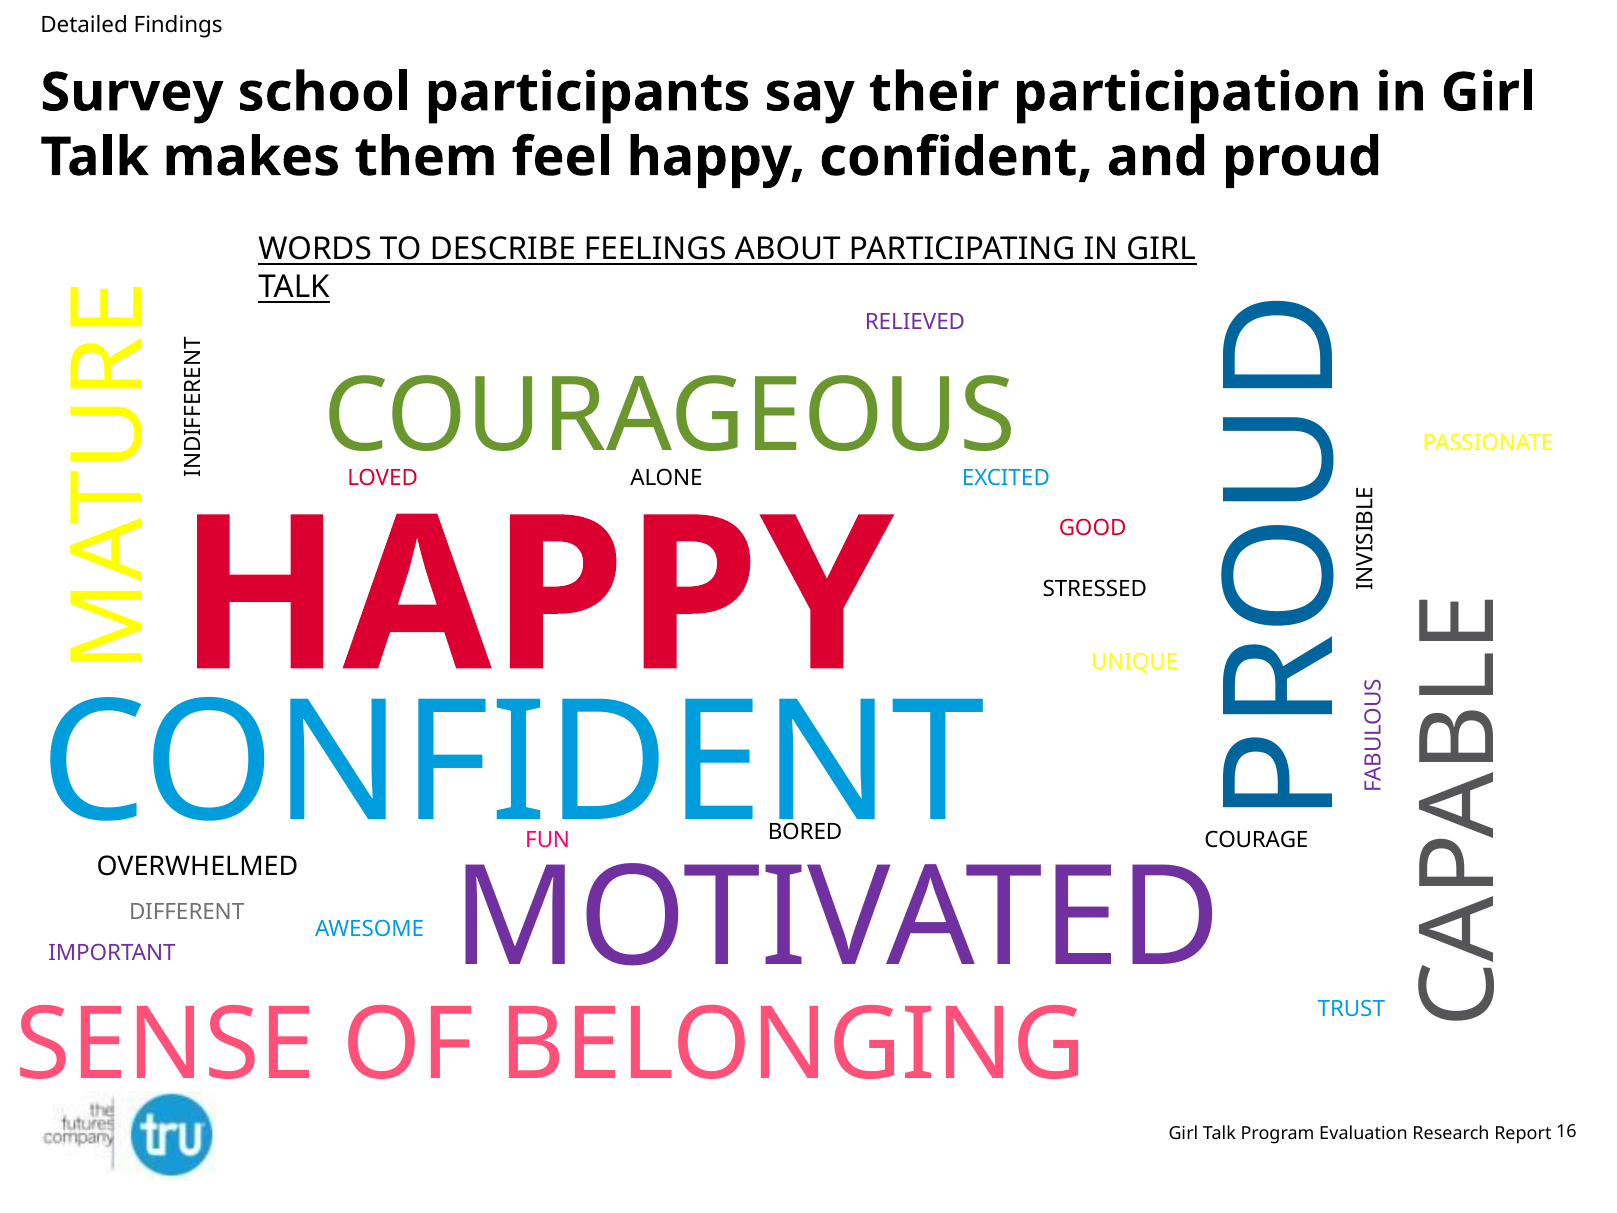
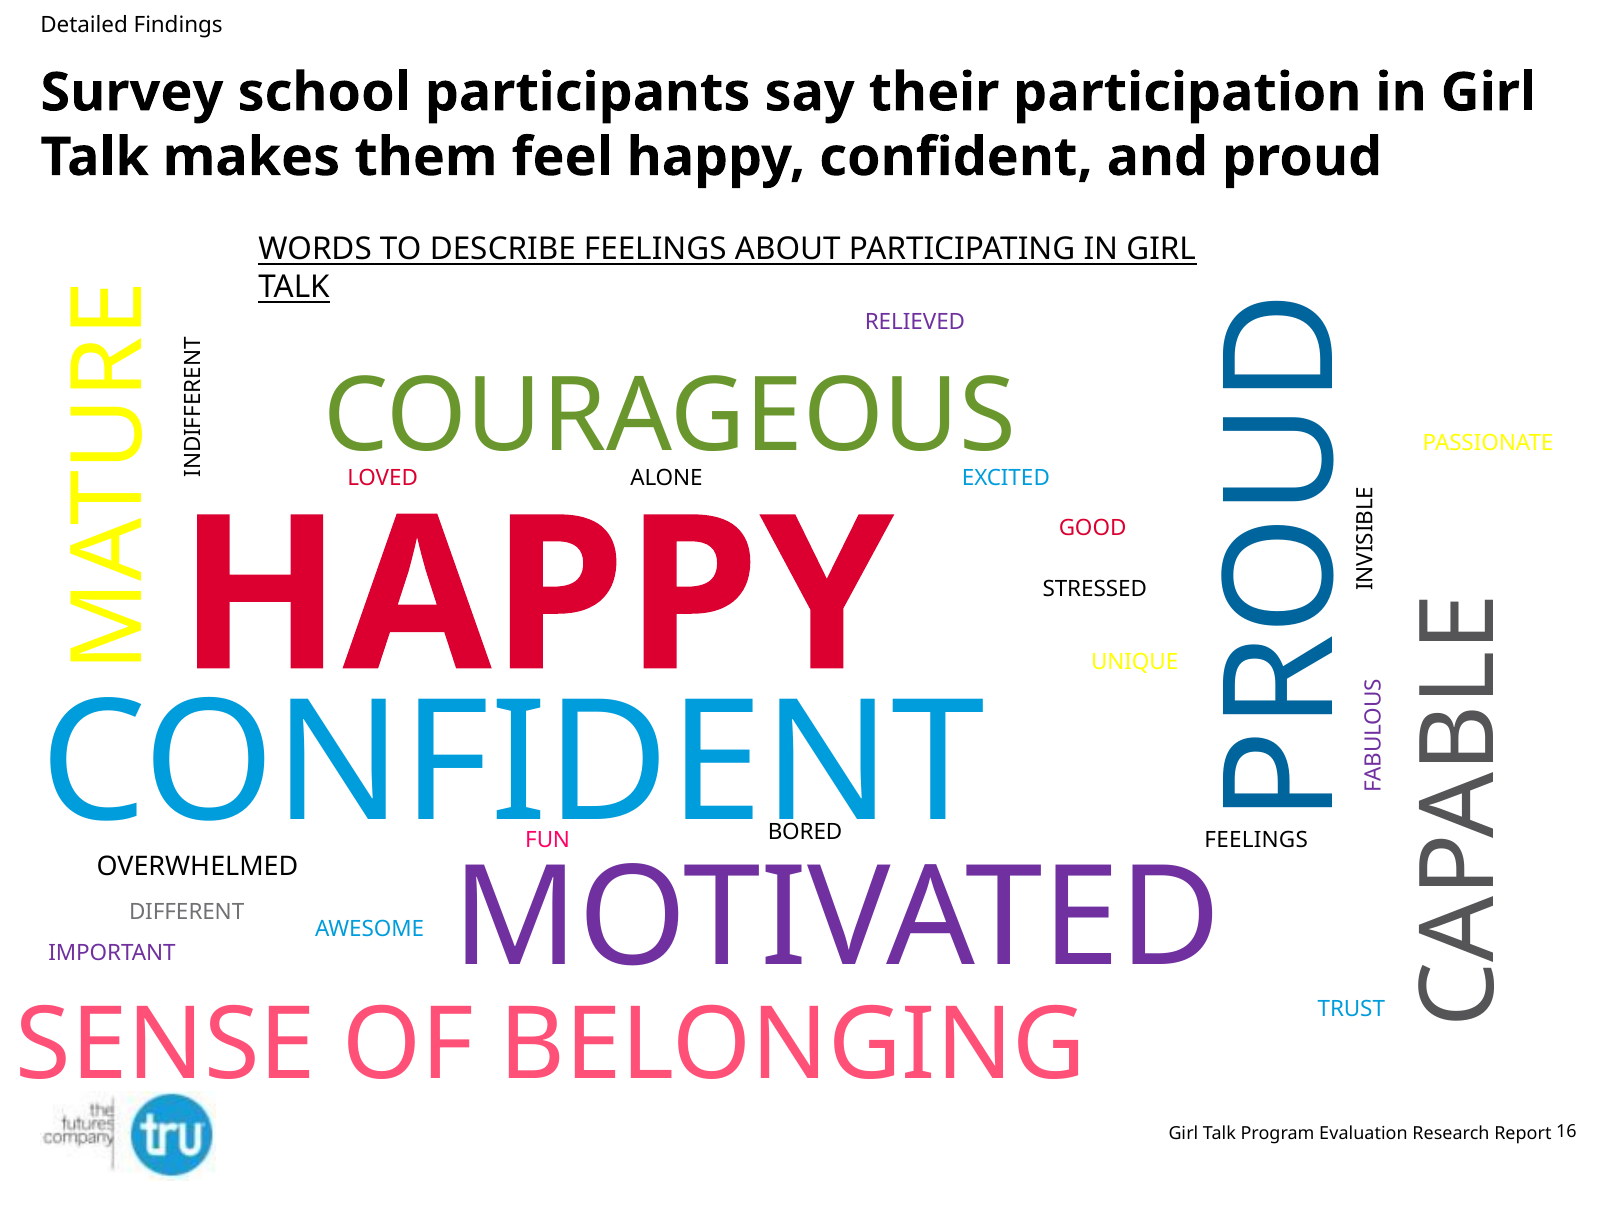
COURAGE at (1256, 840): COURAGE -> FEELINGS
